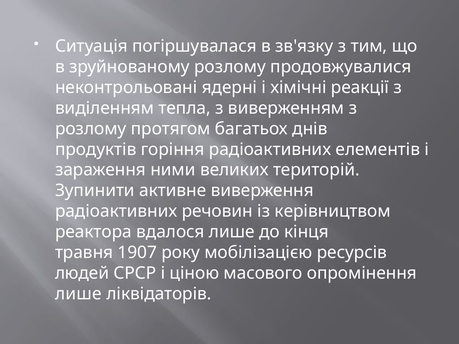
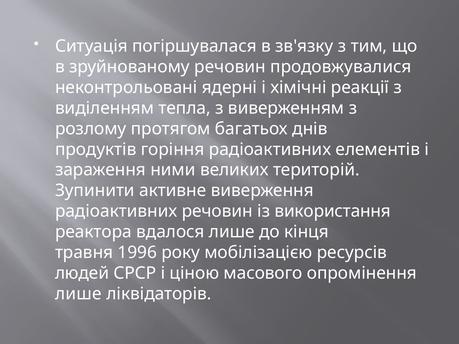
зруйнованому розлому: розлому -> речовин
керівництвом: керівництвом -> використання
1907: 1907 -> 1996
